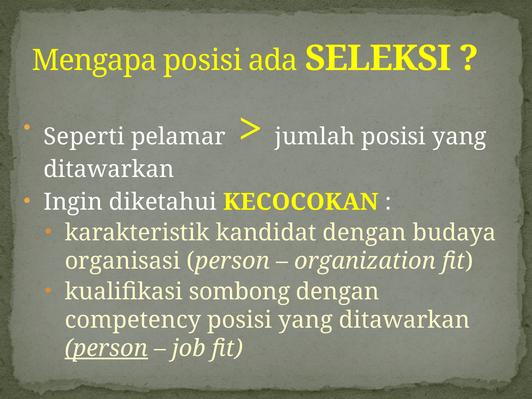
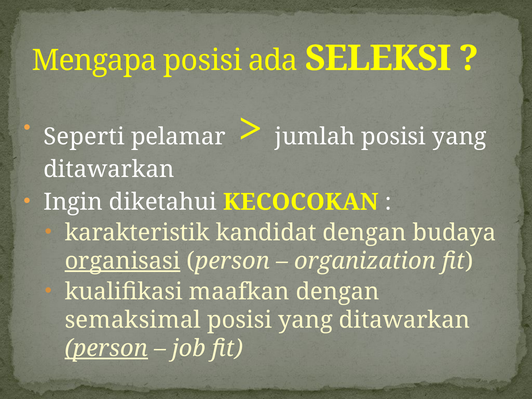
organisasi underline: none -> present
sombong: sombong -> maafkan
competency: competency -> semaksimal
